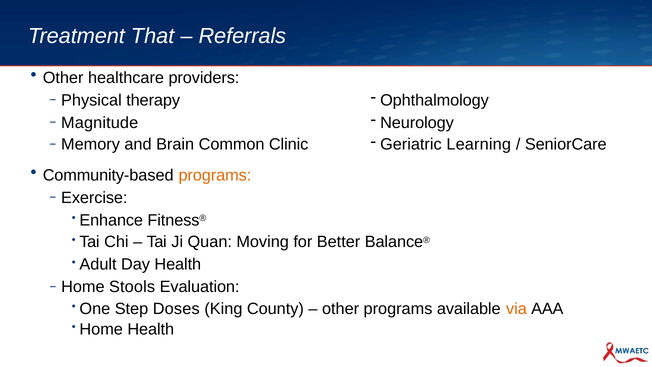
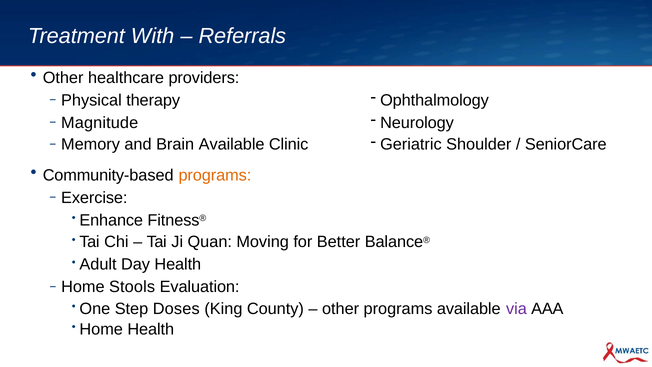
That: That -> With
Learning: Learning -> Shoulder
Brain Common: Common -> Available
via colour: orange -> purple
